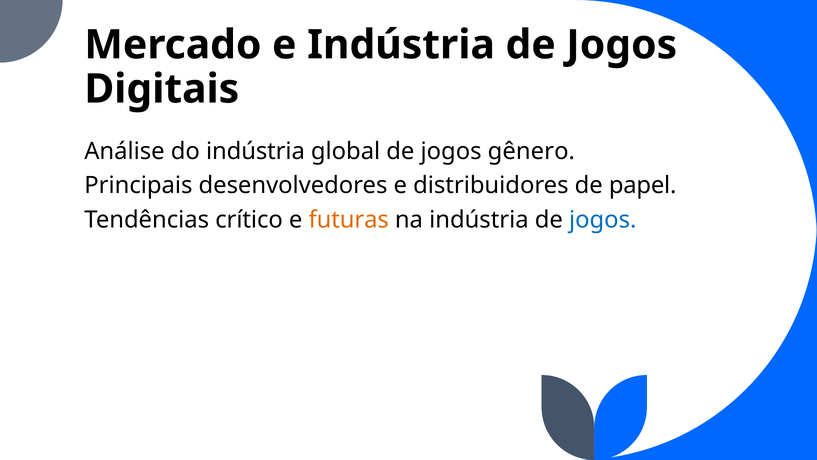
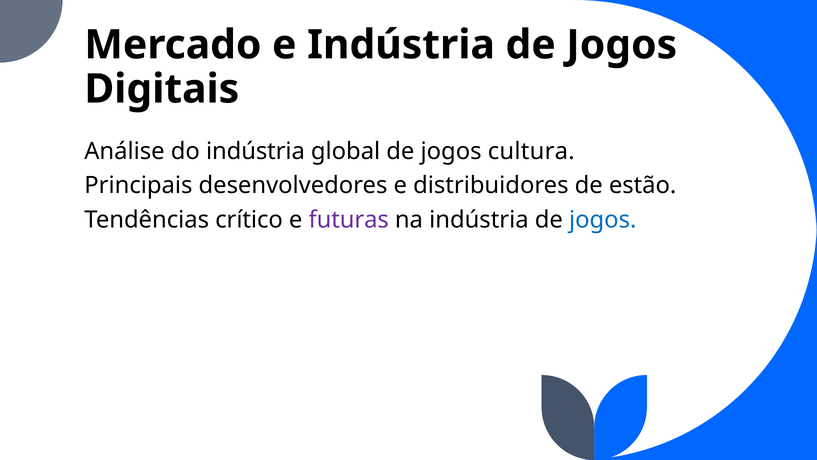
gênero: gênero -> cultura
papel: papel -> estão
futuras colour: orange -> purple
